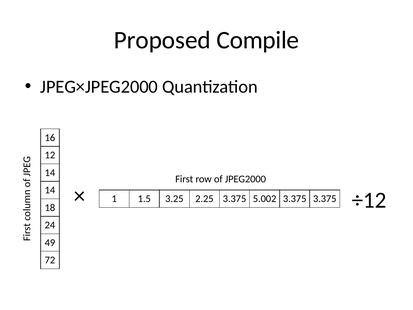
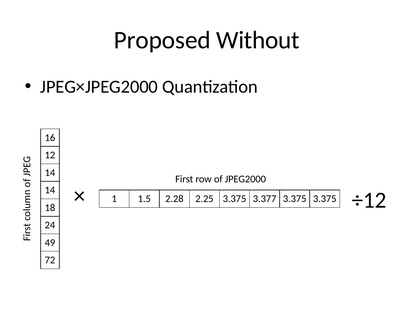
Compile: Compile -> Without
3.25: 3.25 -> 2.28
5.002: 5.002 -> 3.377
